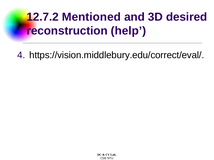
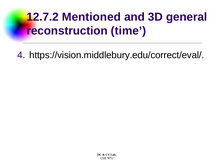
desired: desired -> general
help: help -> time
